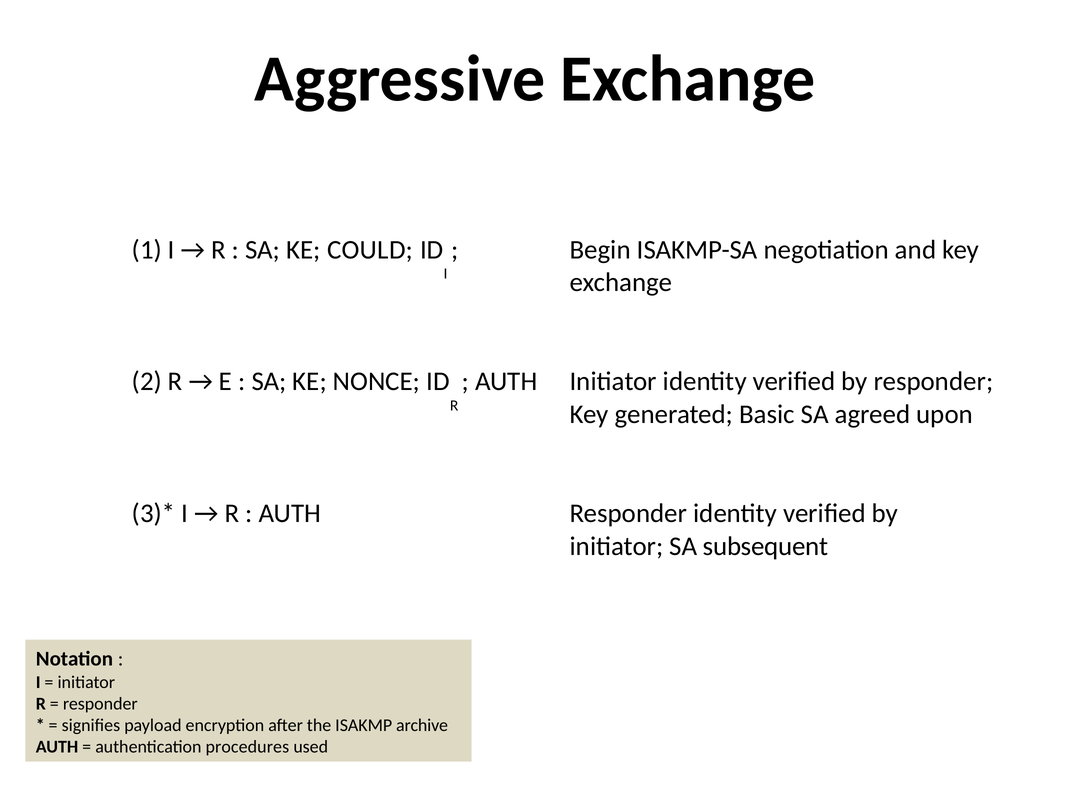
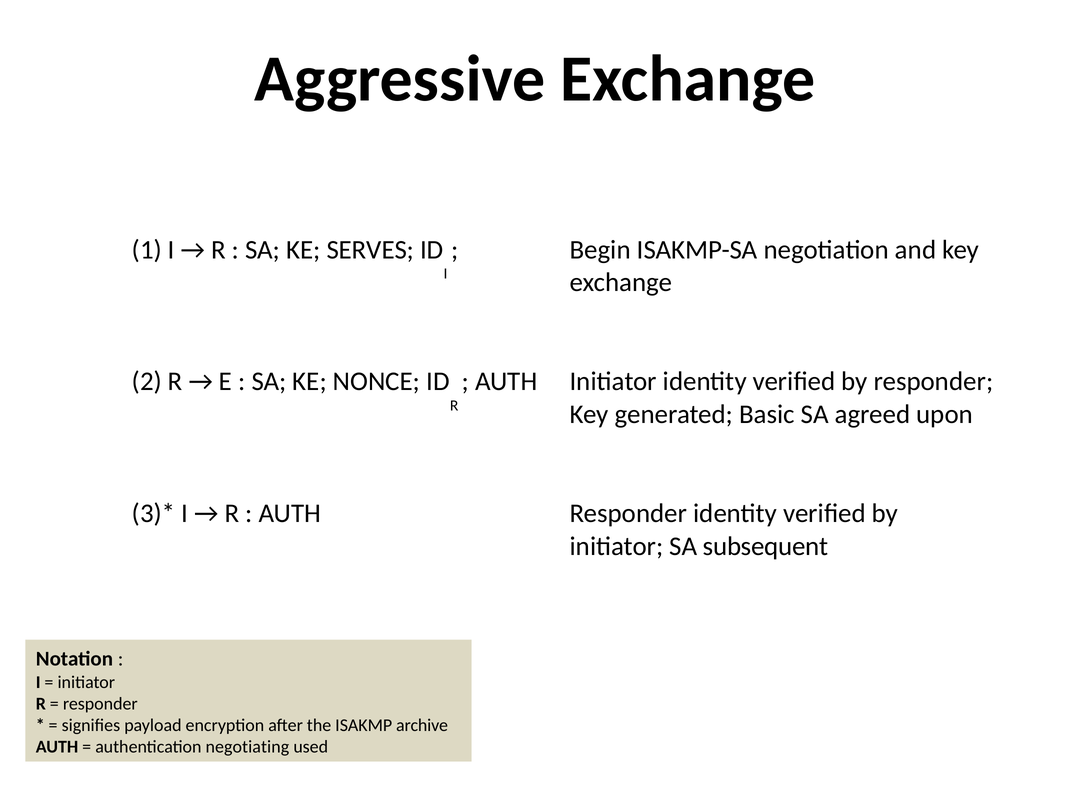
COULD: COULD -> SERVES
procedures: procedures -> negotiating
